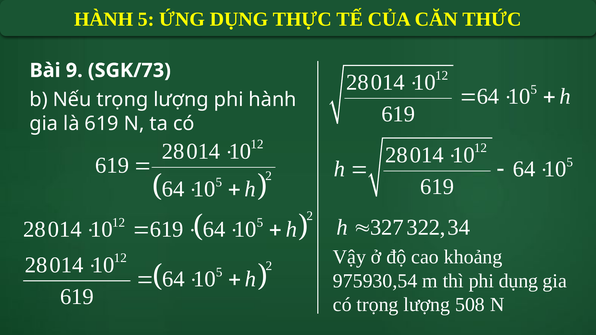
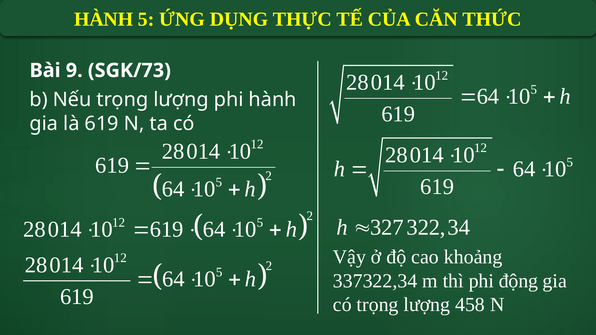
975930,54: 975930,54 -> 337322,34
phi dụng: dụng -> động
508: 508 -> 458
